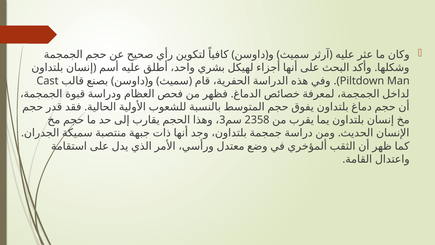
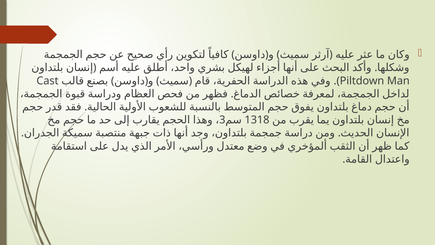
2358: 2358 -> 1318
